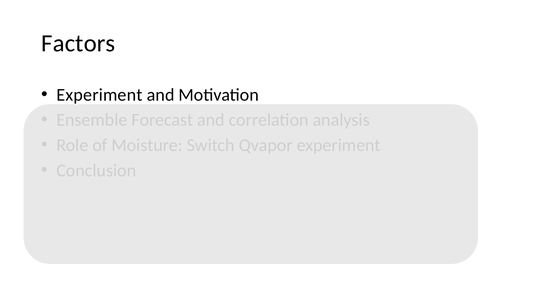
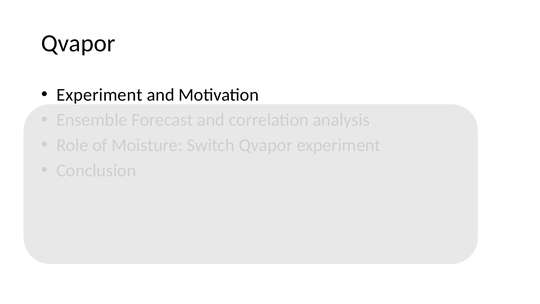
Factors at (78, 43): Factors -> Qvapor
